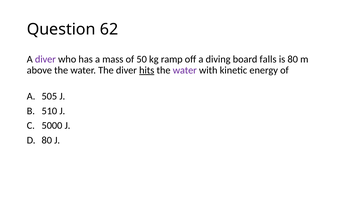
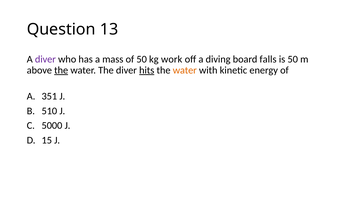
62: 62 -> 13
ramp: ramp -> work
is 80: 80 -> 50
the at (61, 70) underline: none -> present
water at (185, 70) colour: purple -> orange
505: 505 -> 351
80 at (47, 141): 80 -> 15
